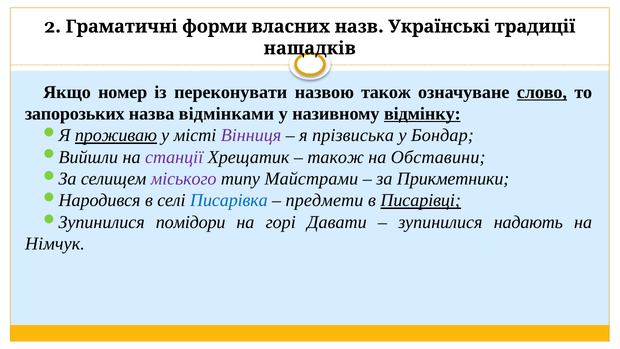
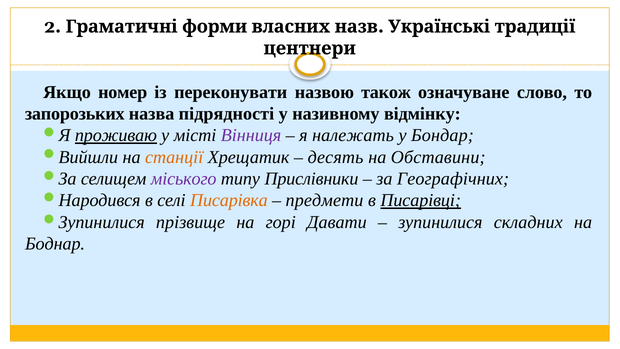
нащадків: нащадків -> центнери
слово underline: present -> none
відмінками: відмінками -> підрядності
відмінку underline: present -> none
прізвиська: прізвиська -> належать
станції colour: purple -> orange
також at (336, 157): також -> десять
Майстрами: Майстрами -> Прислівники
Прикметники: Прикметники -> Географічних
Писарівка colour: blue -> orange
помідори: помідори -> прізвище
надають: надають -> складних
Німчук: Німчук -> Боднар
